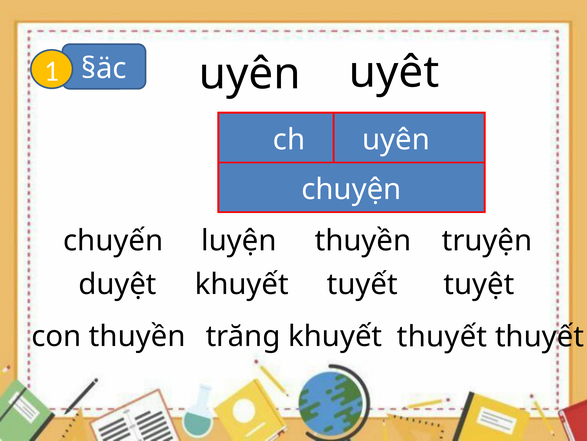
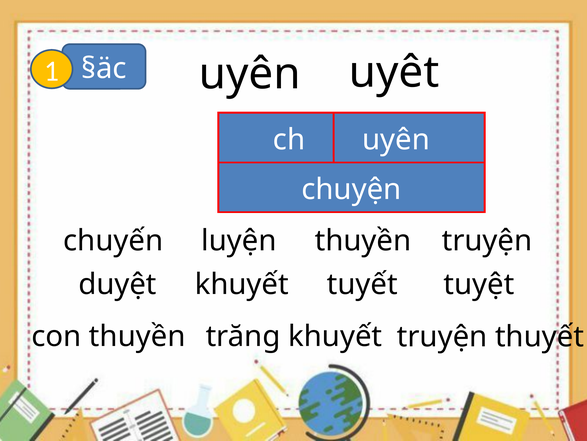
khuyết thuyết: thuyết -> truyện
